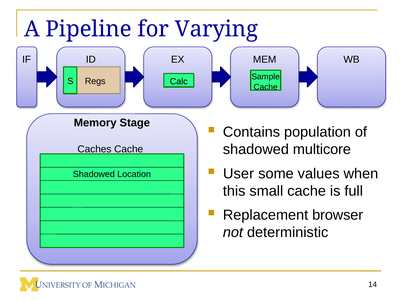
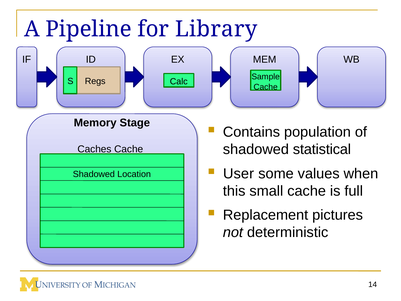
Varying: Varying -> Library
multicore: multicore -> statistical
browser: browser -> pictures
